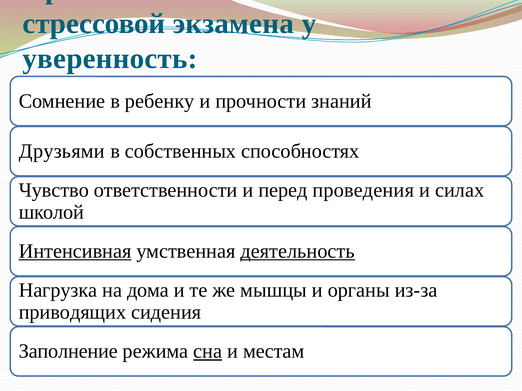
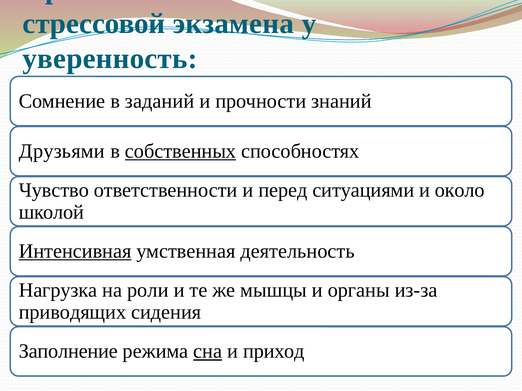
ребенку: ребенку -> заданий
собственных underline: none -> present
проведения: проведения -> ситуациями
силах: силах -> около
деятельность underline: present -> none
дома: дома -> роли
местам: местам -> приход
